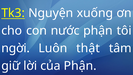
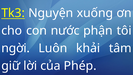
thật: thật -> khải
của Phận: Phận -> Phép
